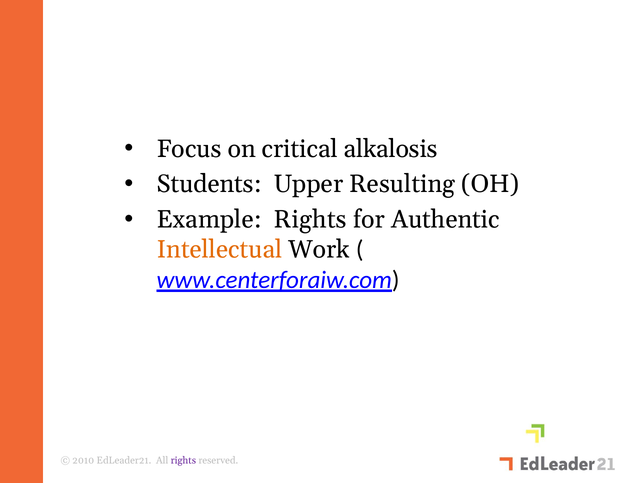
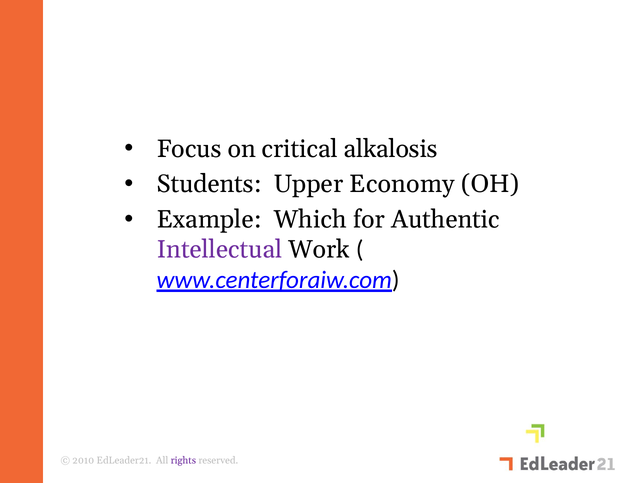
Resulting: Resulting -> Economy
Example Rights: Rights -> Which
Intellectual colour: orange -> purple
